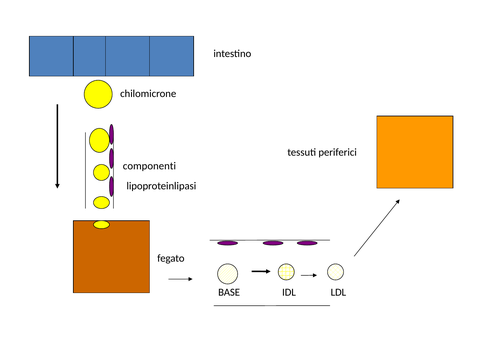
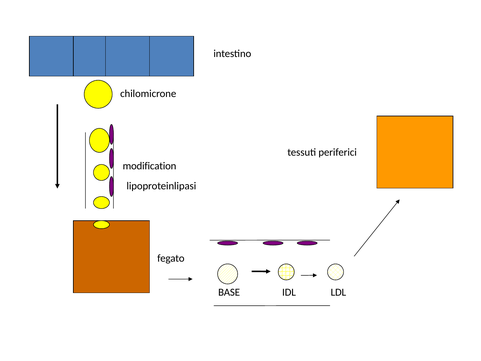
componenti: componenti -> modification
